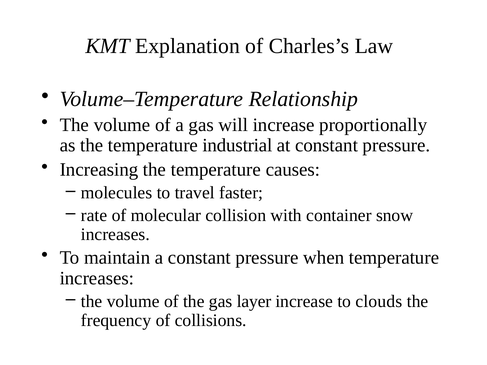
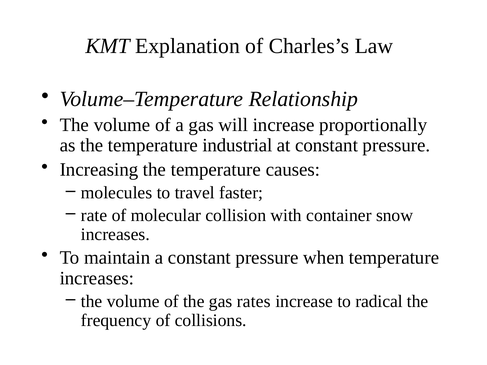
layer: layer -> rates
clouds: clouds -> radical
